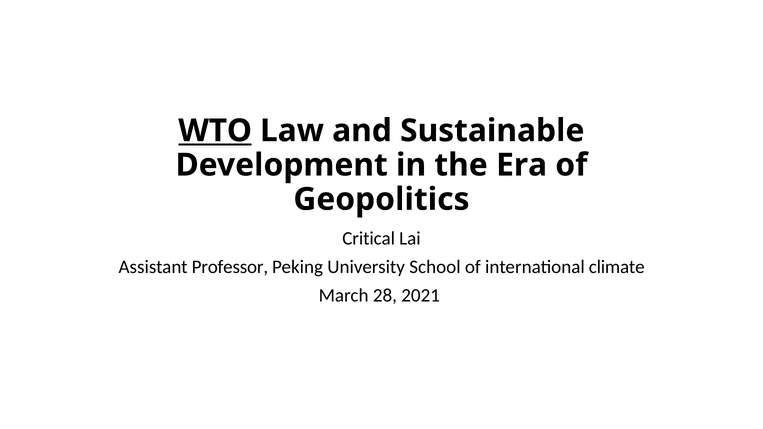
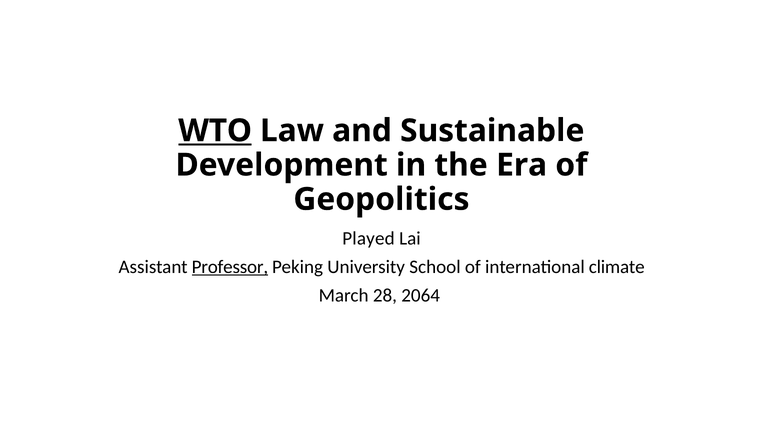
Critical: Critical -> Played
Professor underline: none -> present
2021: 2021 -> 2064
